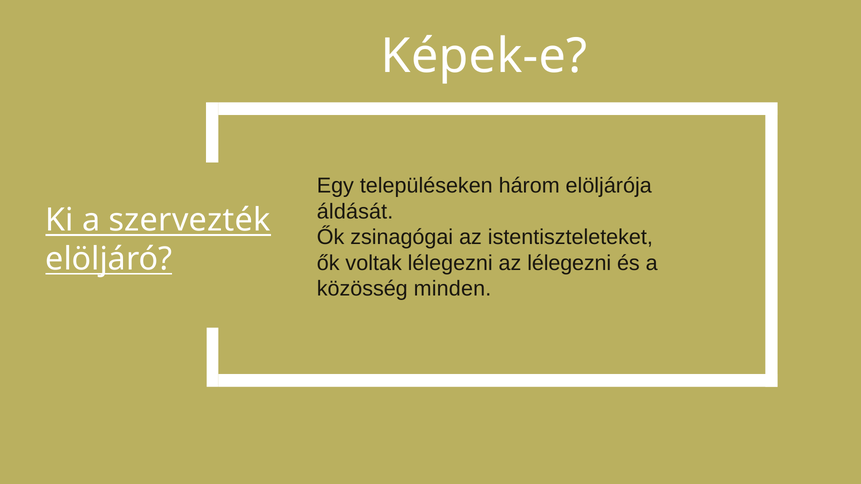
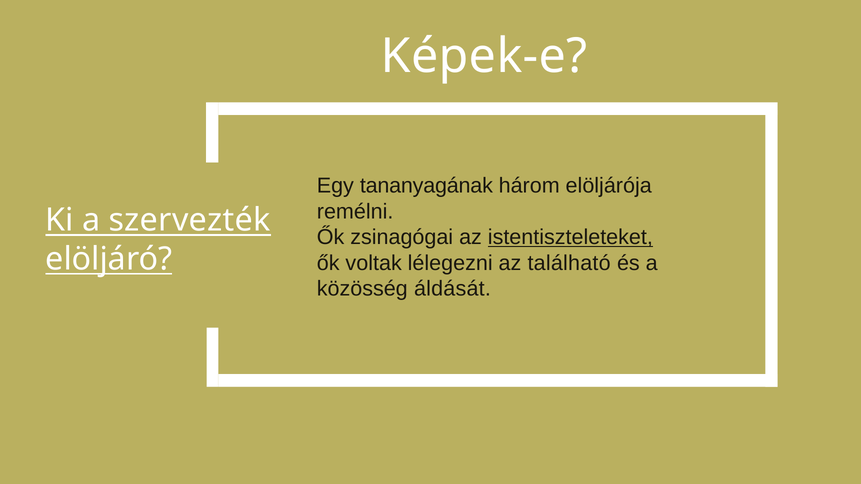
településeken: településeken -> tananyagának
áldását: áldását -> remélni
istentiszteleteket underline: none -> present
az lélegezni: lélegezni -> található
minden: minden -> áldását
